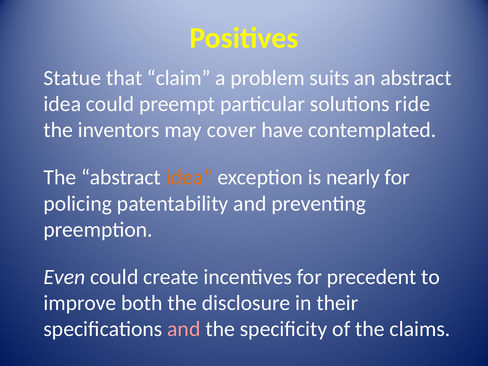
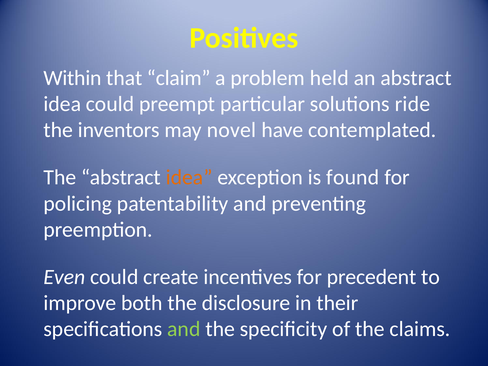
Statue: Statue -> Within
suits: suits -> held
cover: cover -> novel
nearly: nearly -> found
and at (184, 329) colour: pink -> light green
